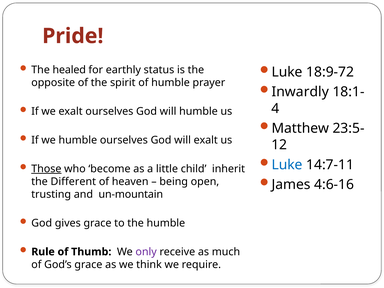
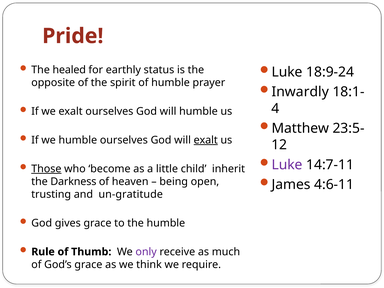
18:9-72: 18:9-72 -> 18:9-24
exalt at (206, 140) underline: none -> present
Luke at (287, 165) colour: blue -> purple
4:6-16: 4:6-16 -> 4:6-11
Different: Different -> Darkness
un-mountain: un-mountain -> un-gratitude
